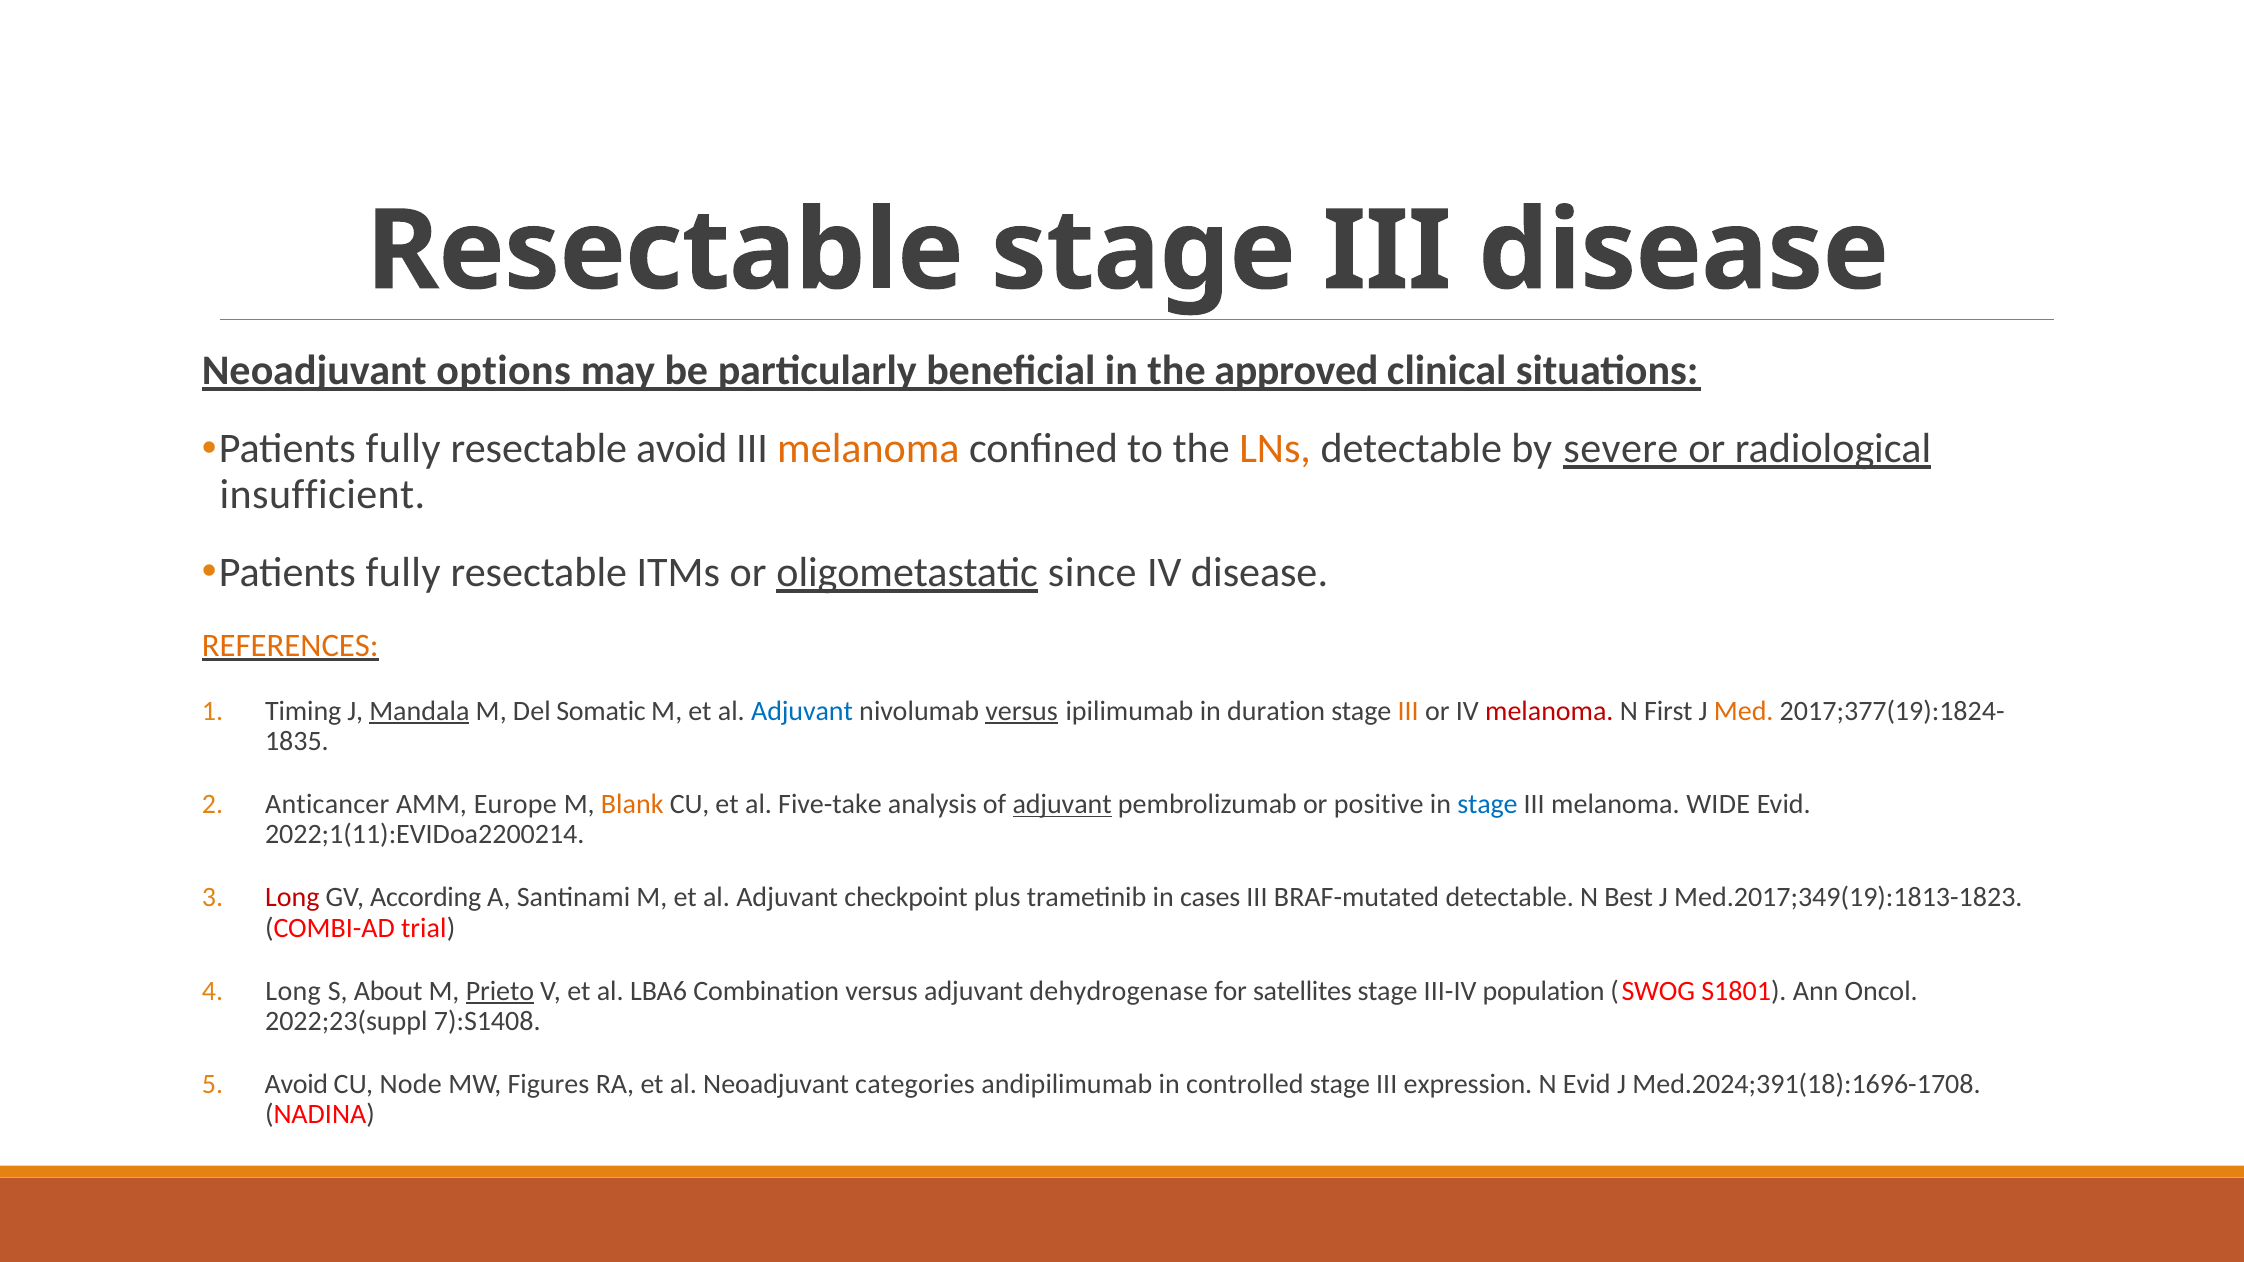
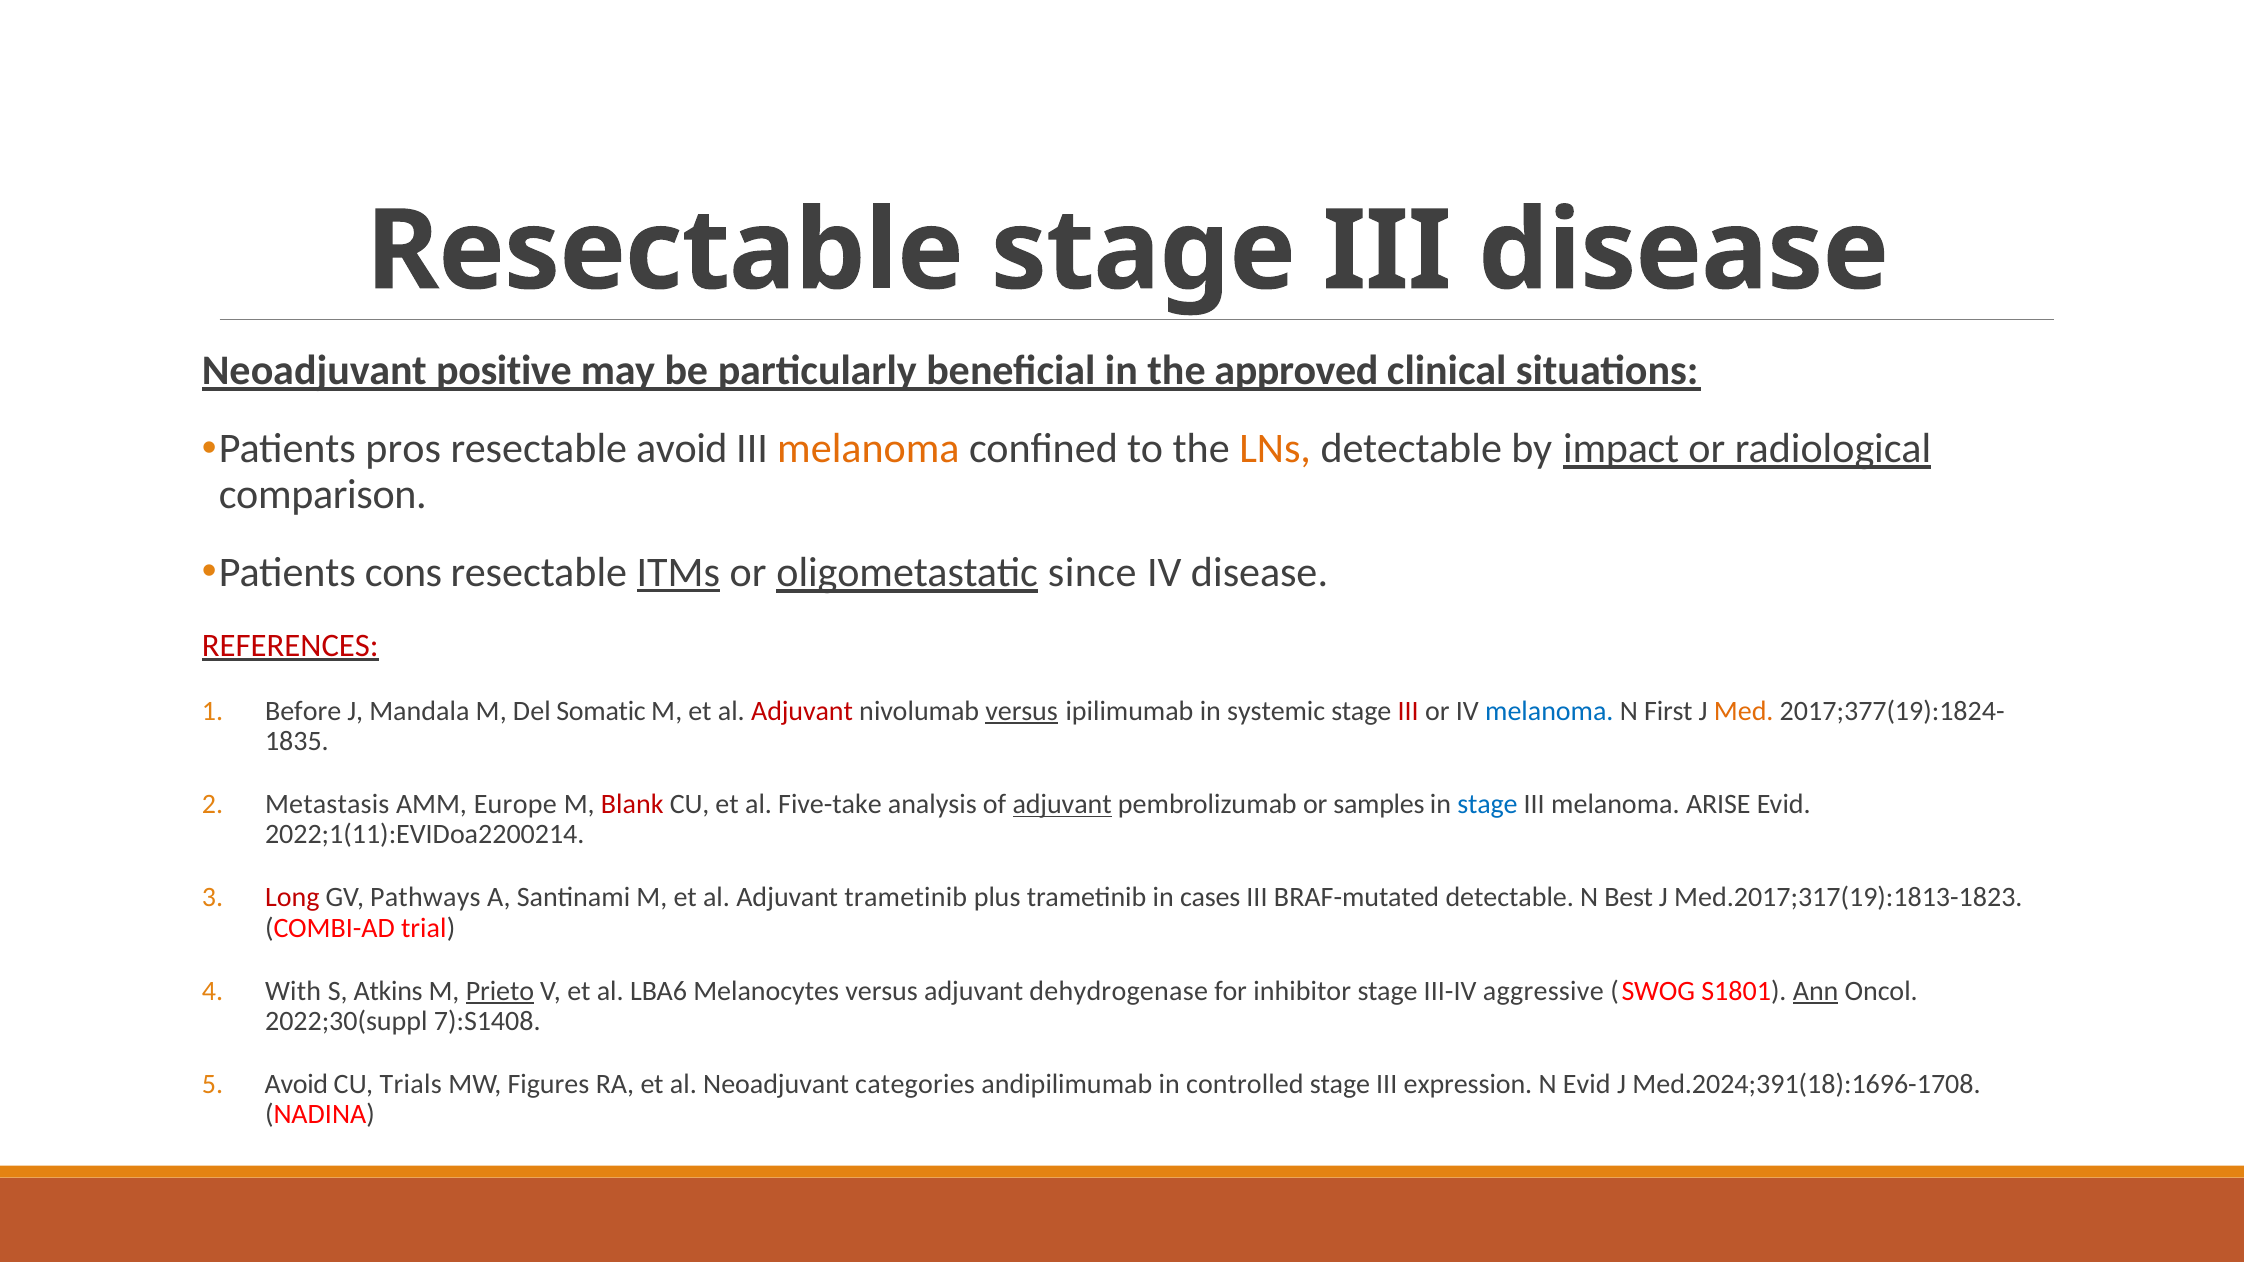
options: options -> positive
fully at (403, 449): fully -> pros
severe: severe -> impact
insufficient: insufficient -> comparison
fully at (403, 572): fully -> cons
ITMs underline: none -> present
REFERENCES colour: orange -> red
Timing: Timing -> Before
Mandala underline: present -> none
Adjuvant at (802, 711) colour: blue -> red
duration: duration -> systemic
III at (1408, 711) colour: orange -> red
melanoma at (1549, 711) colour: red -> blue
Anticancer: Anticancer -> Metastasis
Blank colour: orange -> red
positive: positive -> samples
WIDE: WIDE -> ARISE
According: According -> Pathways
Adjuvant checkpoint: checkpoint -> trametinib
Med.2017;349(19):1813-1823: Med.2017;349(19):1813-1823 -> Med.2017;317(19):1813-1823
Long at (293, 991): Long -> With
About: About -> Atkins
Combination: Combination -> Melanocytes
satellites: satellites -> inhibitor
population: population -> aggressive
Ann underline: none -> present
2022;23(suppl: 2022;23(suppl -> 2022;30(suppl
Node: Node -> Trials
